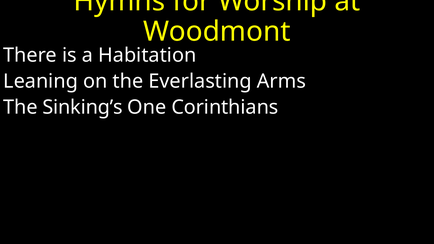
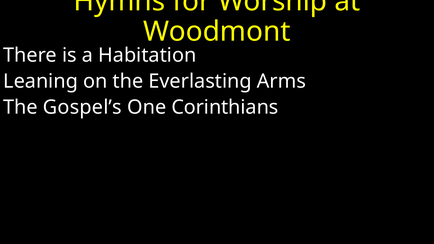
Sinking’s: Sinking’s -> Gospel’s
